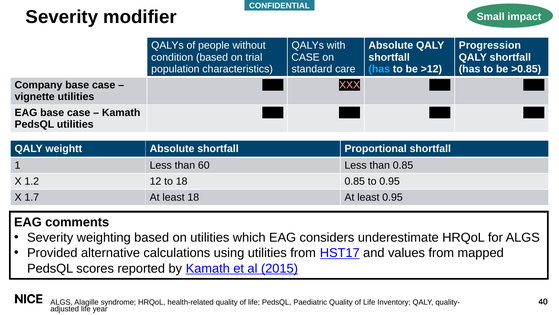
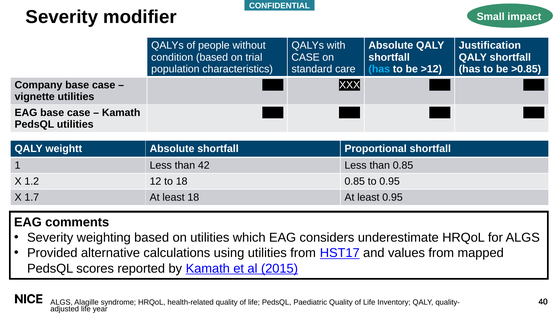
Progression: Progression -> Justification
XXX at (350, 85) colour: pink -> white
60: 60 -> 42
